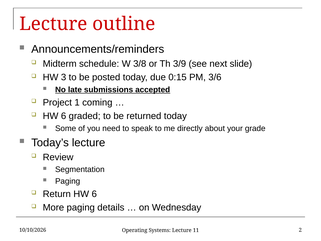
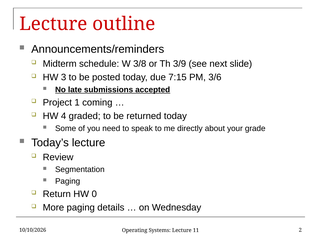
0:15: 0:15 -> 7:15
6 at (64, 116): 6 -> 4
Return HW 6: 6 -> 0
